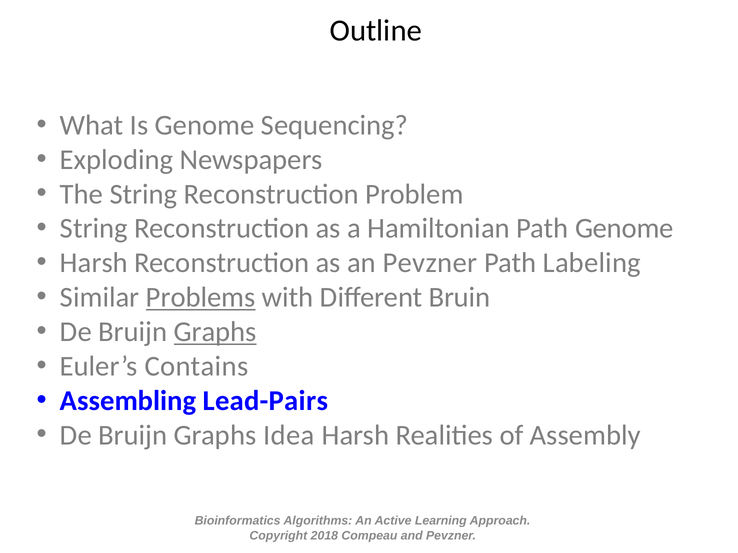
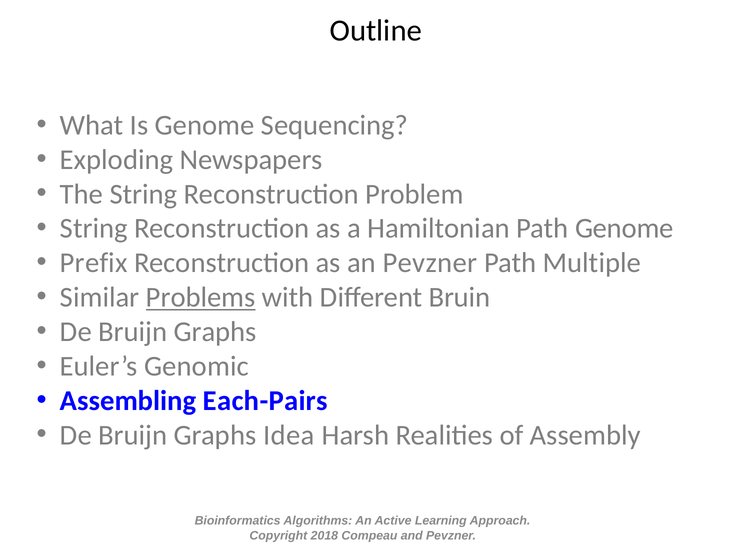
Harsh at (94, 263): Harsh -> Prefix
Labeling: Labeling -> Multiple
Graphs at (215, 332) underline: present -> none
Contains: Contains -> Genomic
Lead-Pairs: Lead-Pairs -> Each-Pairs
